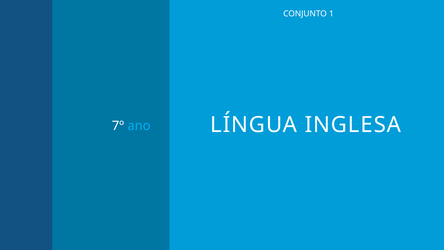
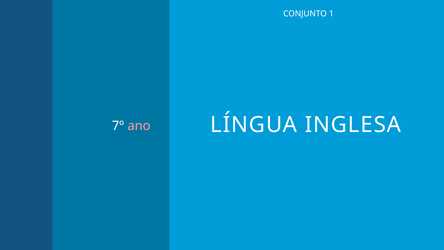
ano colour: light blue -> pink
